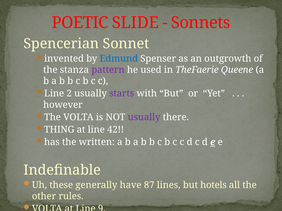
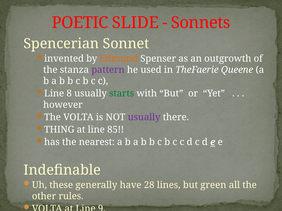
Edmund colour: blue -> orange
2: 2 -> 8
starts colour: purple -> green
42: 42 -> 85
written: written -> nearest
87: 87 -> 28
hotels: hotels -> green
